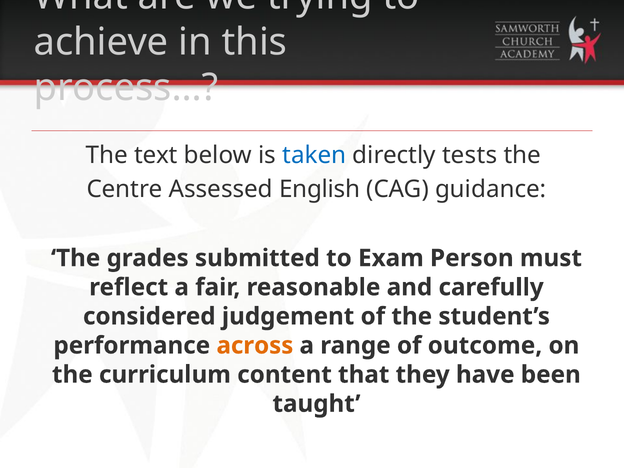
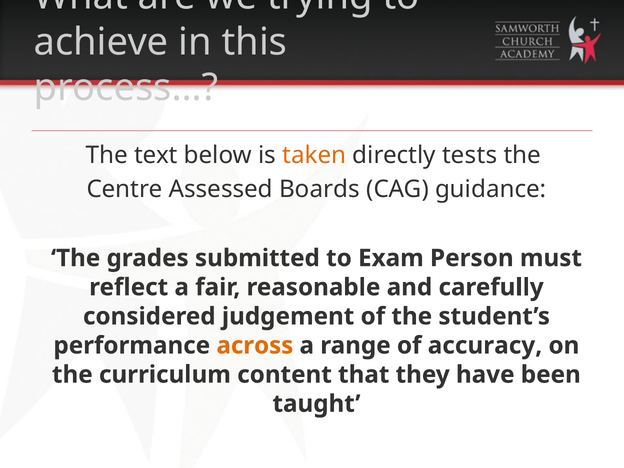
taken colour: blue -> orange
English: English -> Boards
outcome: outcome -> accuracy
